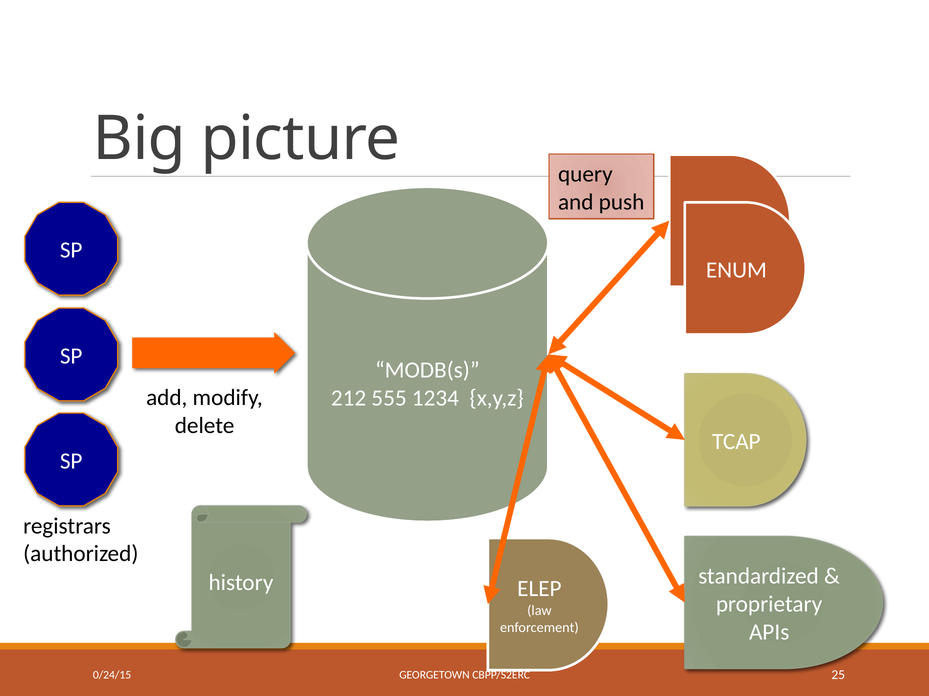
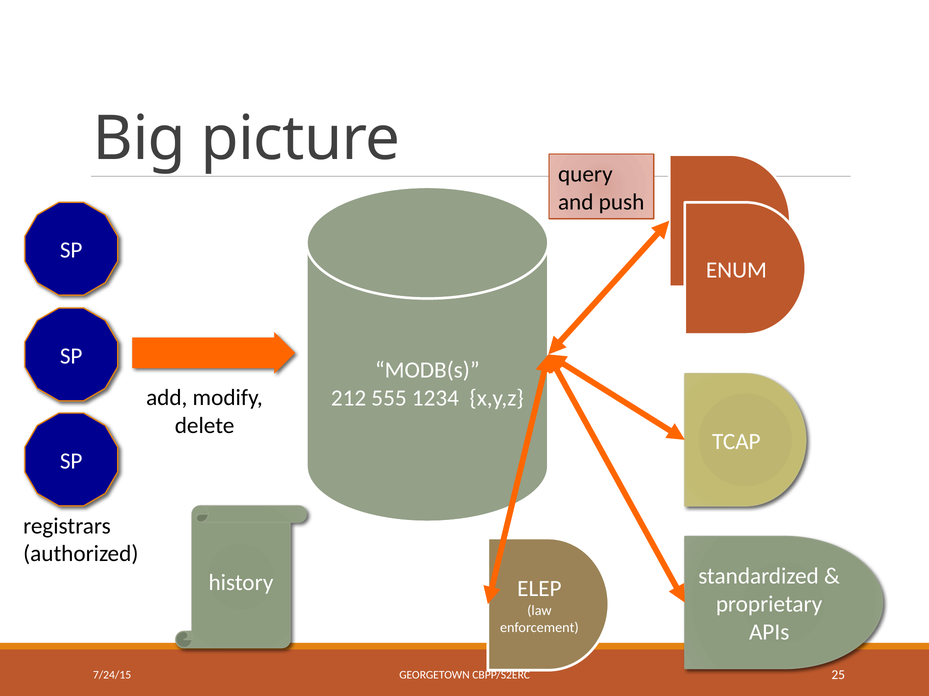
0/24/15: 0/24/15 -> 7/24/15
